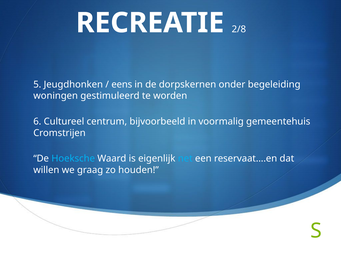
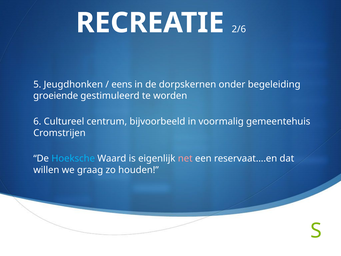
2/8: 2/8 -> 2/6
woningen: woningen -> groeiende
net colour: light blue -> pink
